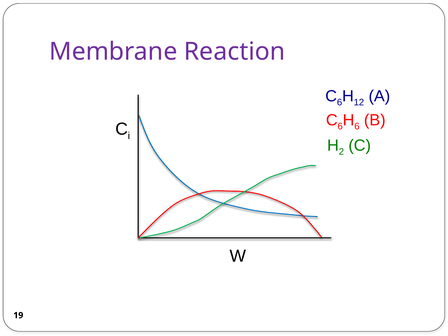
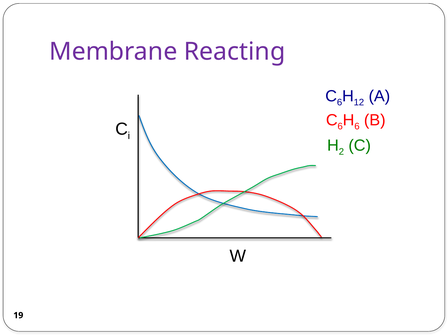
Reaction: Reaction -> Reacting
